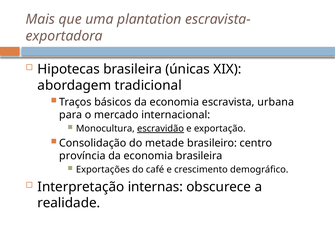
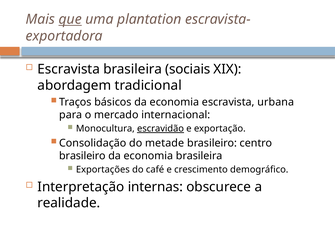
que underline: none -> present
Hipotecas at (69, 69): Hipotecas -> Escravista
únicas: únicas -> sociais
província at (82, 156): província -> brasileiro
